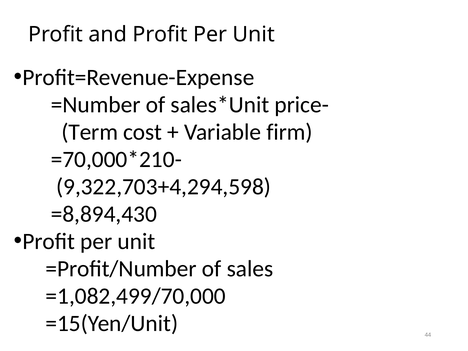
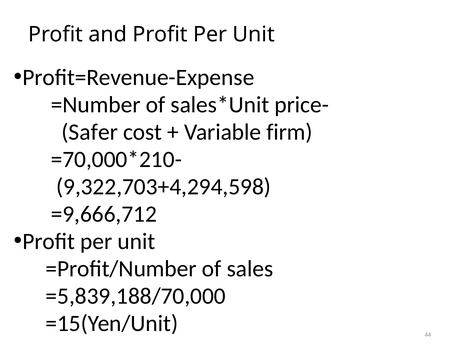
Term: Term -> Safer
=8,894,430: =8,894,430 -> =9,666,712
=1,082,499/70,000: =1,082,499/70,000 -> =5,839,188/70,000
